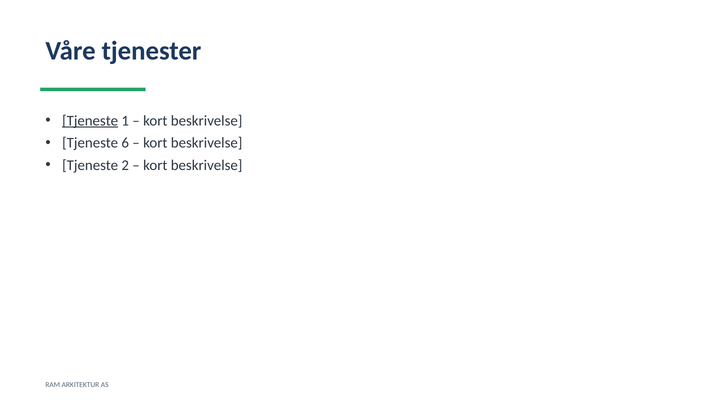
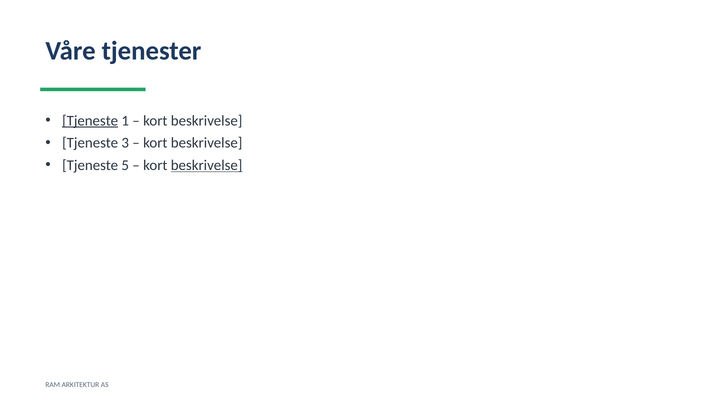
6: 6 -> 3
2: 2 -> 5
beskrivelse at (207, 166) underline: none -> present
